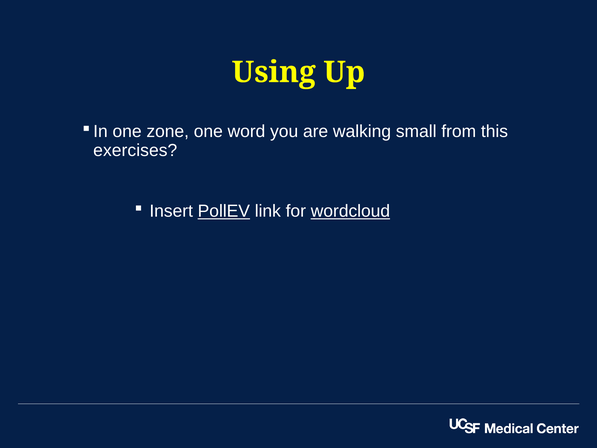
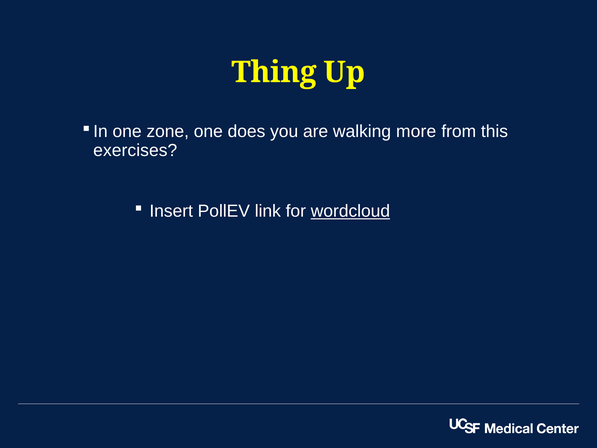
Using: Using -> Thing
word: word -> does
small: small -> more
PollEV underline: present -> none
